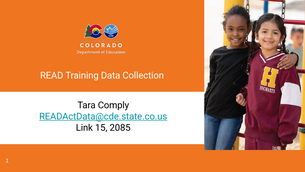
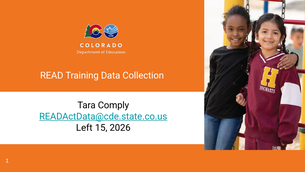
Link: Link -> Left
2085: 2085 -> 2026
